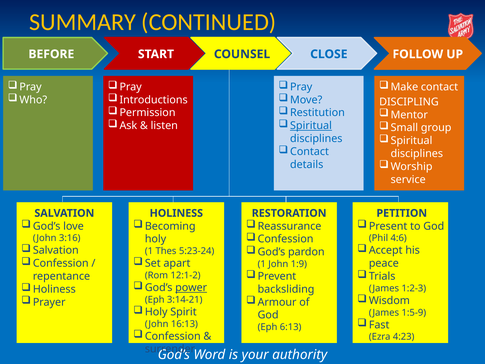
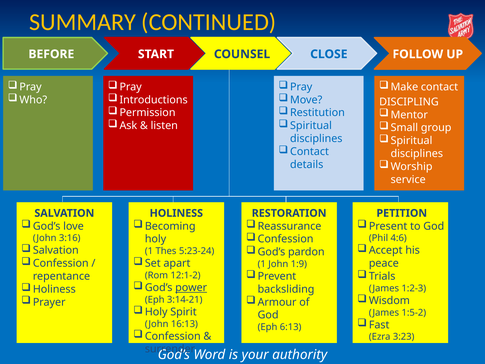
Spiritual at (311, 126) underline: present -> none
1:5-9: 1:5-9 -> 1:5-2
4:23: 4:23 -> 3:23
